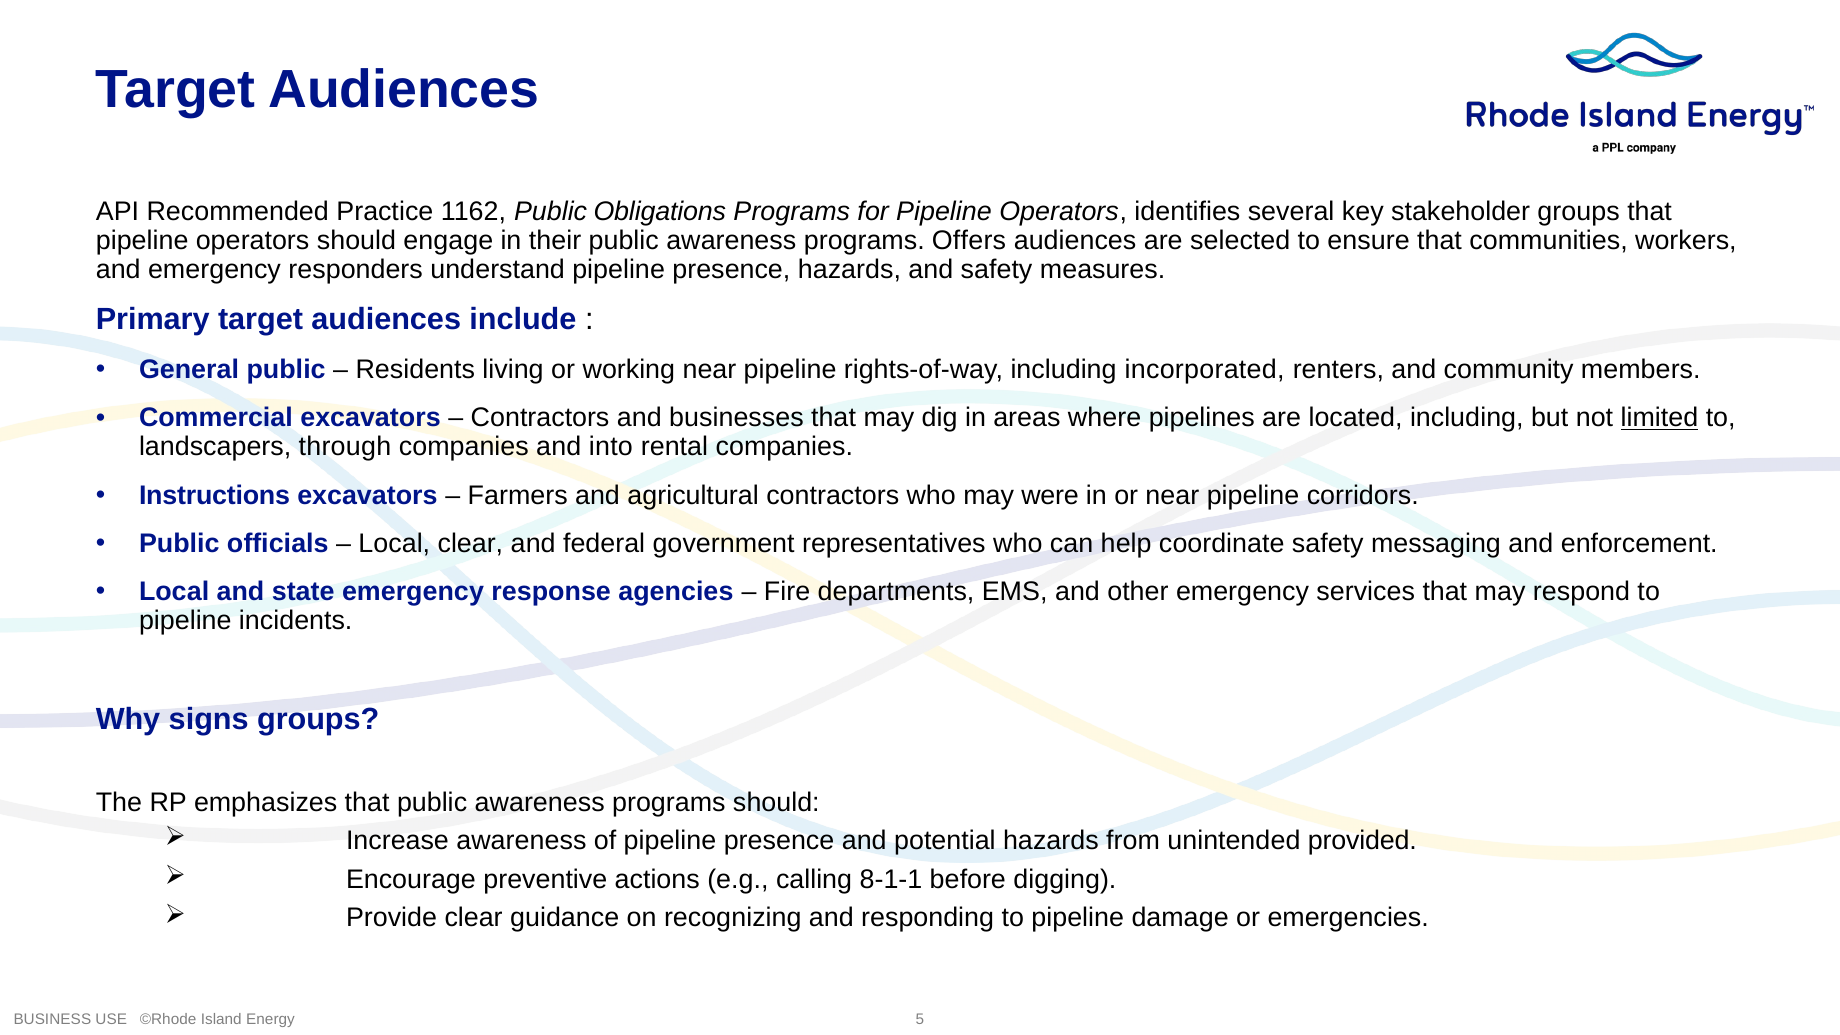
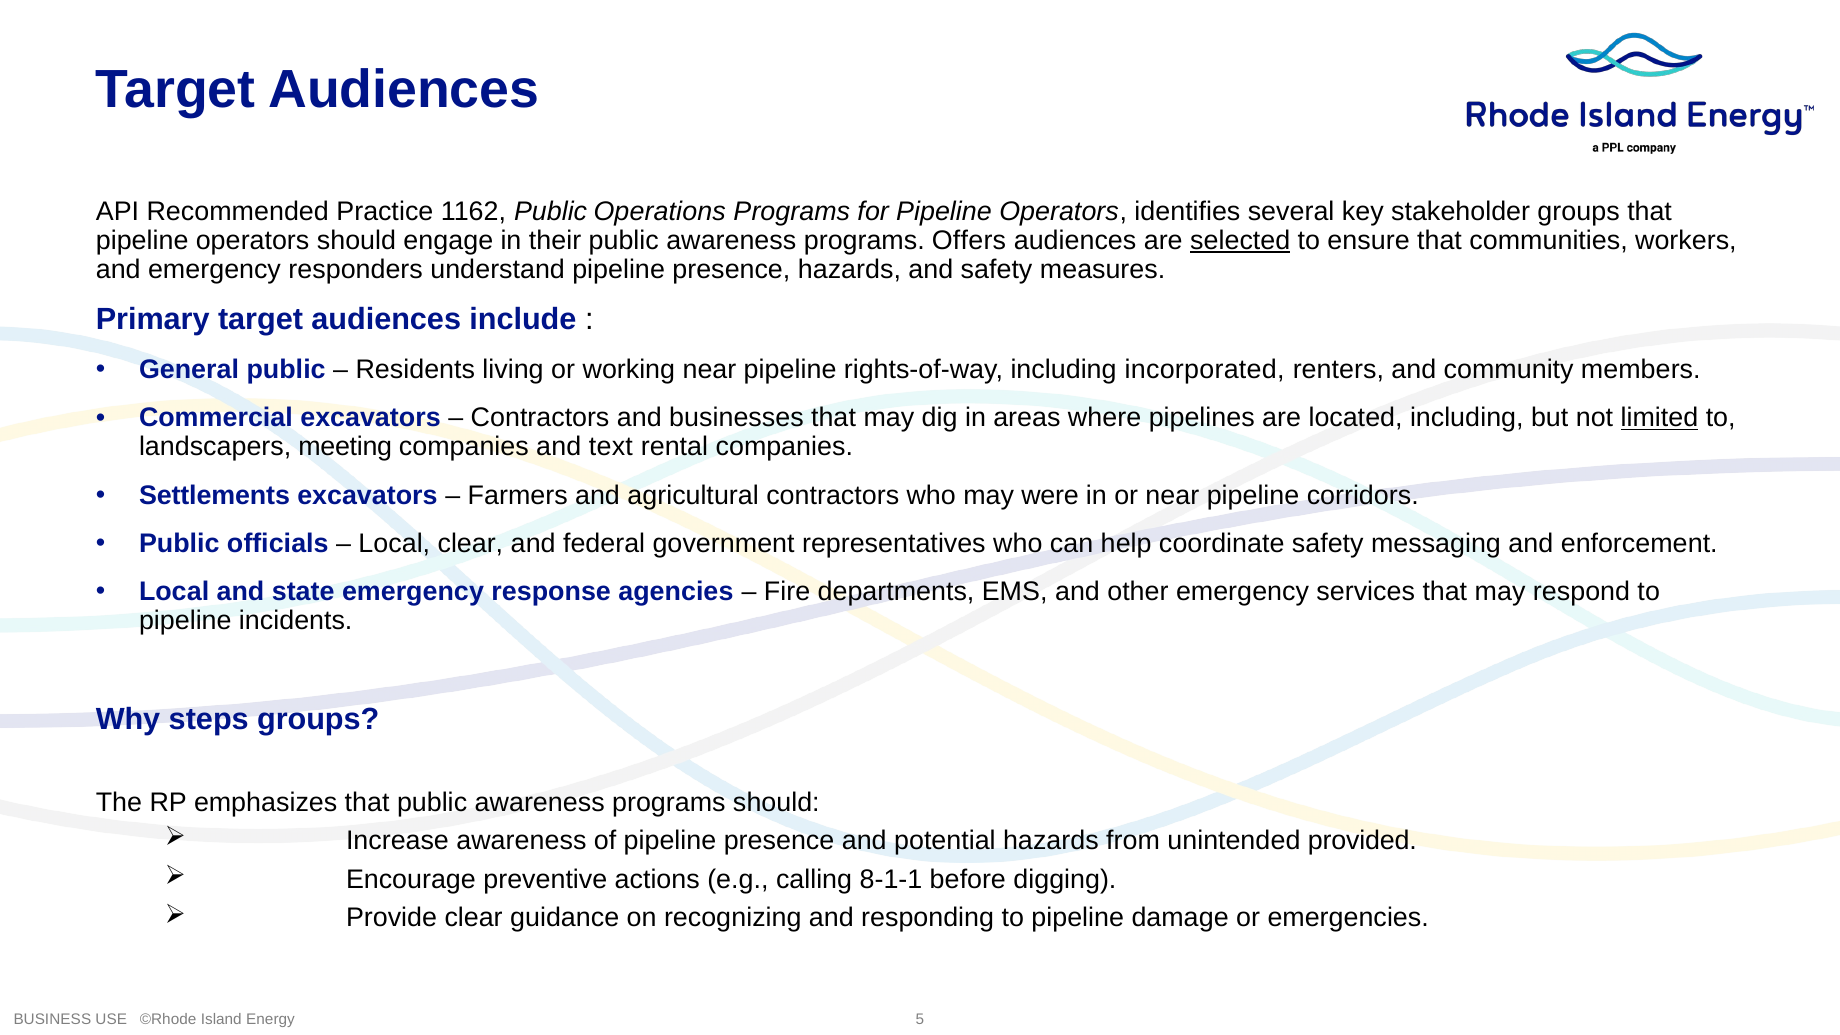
Obligations: Obligations -> Operations
selected underline: none -> present
through: through -> meeting
into: into -> text
Instructions: Instructions -> Settlements
signs: signs -> steps
